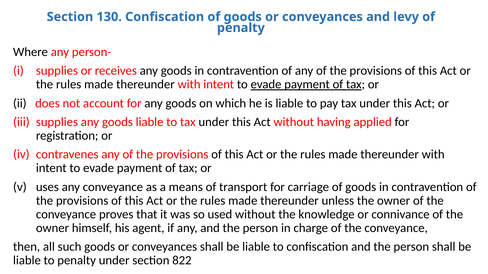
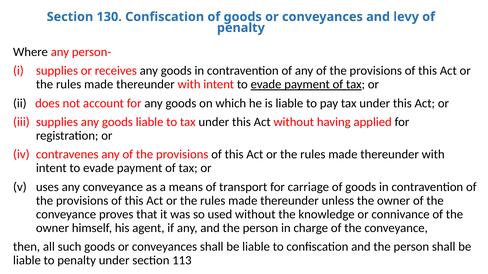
822: 822 -> 113
